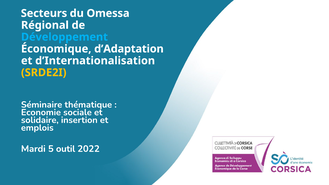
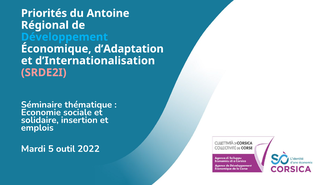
Secteurs: Secteurs -> Priorités
Omessa: Omessa -> Antoine
SRDE2I colour: yellow -> pink
